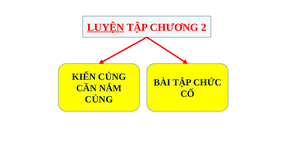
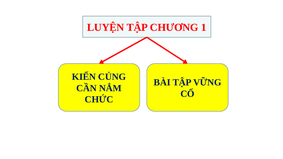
LUYỆN underline: present -> none
2: 2 -> 1
CHỨC: CHỨC -> VỮNG
CỦNG at (99, 100): CỦNG -> CHỨC
